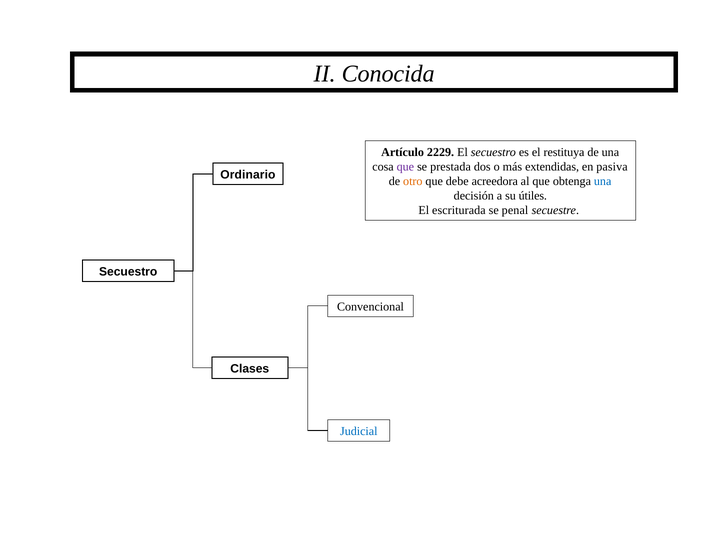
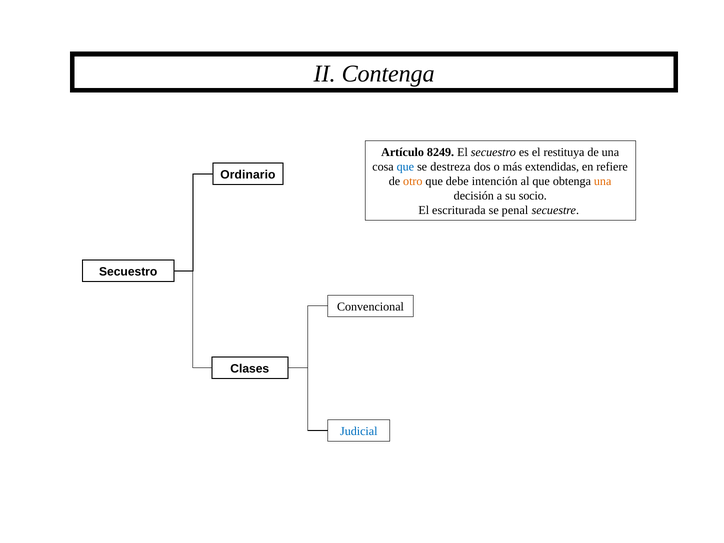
Conocida: Conocida -> Contenga
2229: 2229 -> 8249
que at (405, 167) colour: purple -> blue
prestada: prestada -> destreza
pasiva: pasiva -> refiere
acreedora: acreedora -> intención
una at (603, 181) colour: blue -> orange
útiles: útiles -> socio
